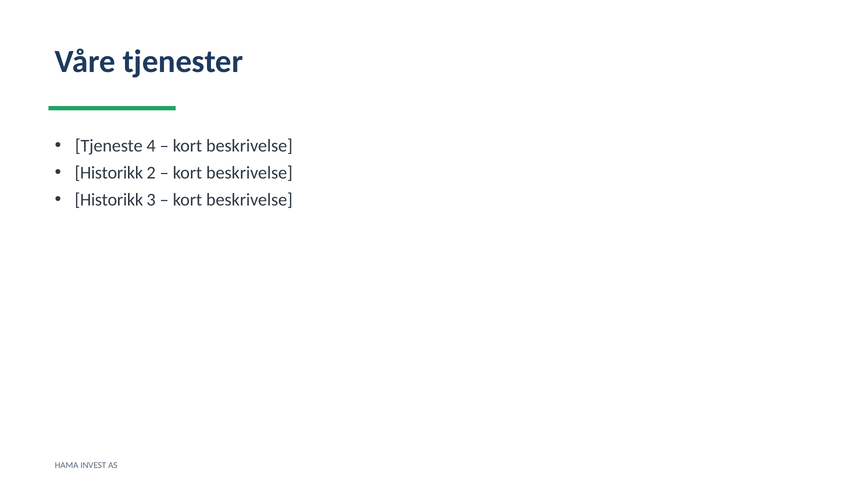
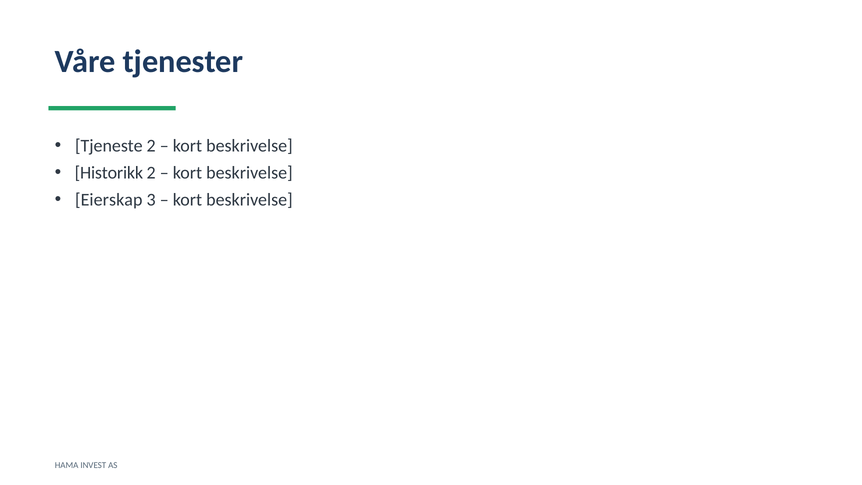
Tjeneste 4: 4 -> 2
Historikk at (109, 200): Historikk -> Eierskap
